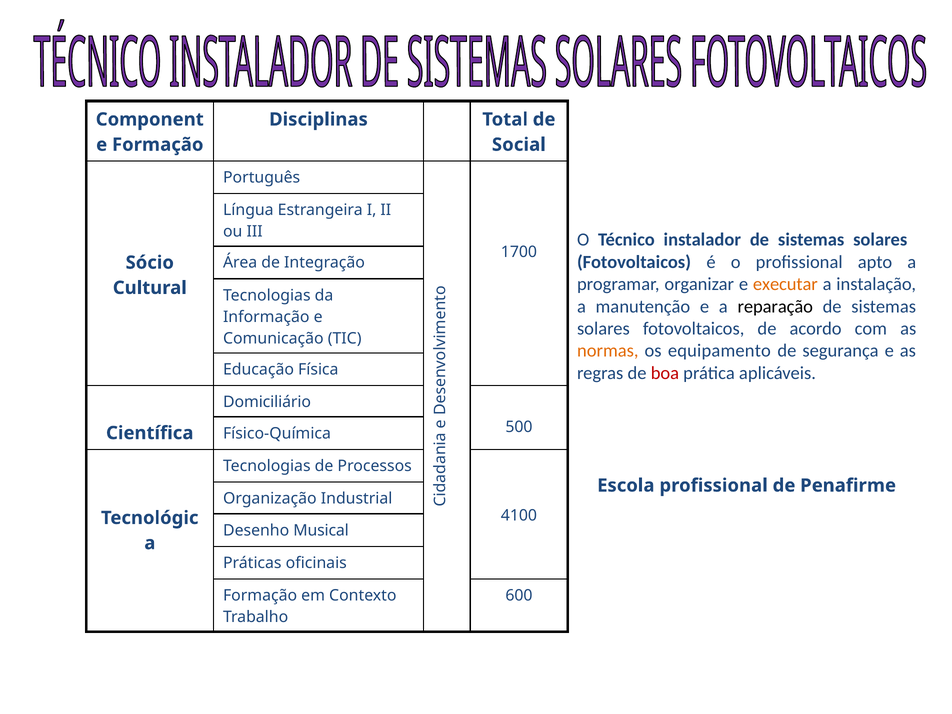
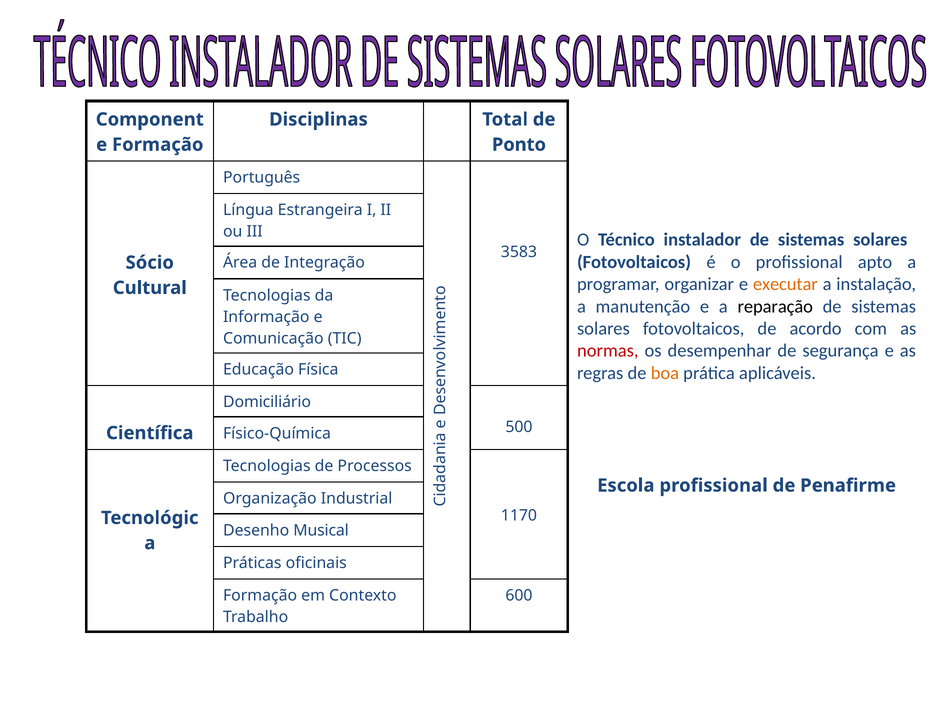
Social: Social -> Ponto
1700: 1700 -> 3583
normas colour: orange -> red
equipamento: equipamento -> desempenhar
boa colour: red -> orange
4100: 4100 -> 1170
